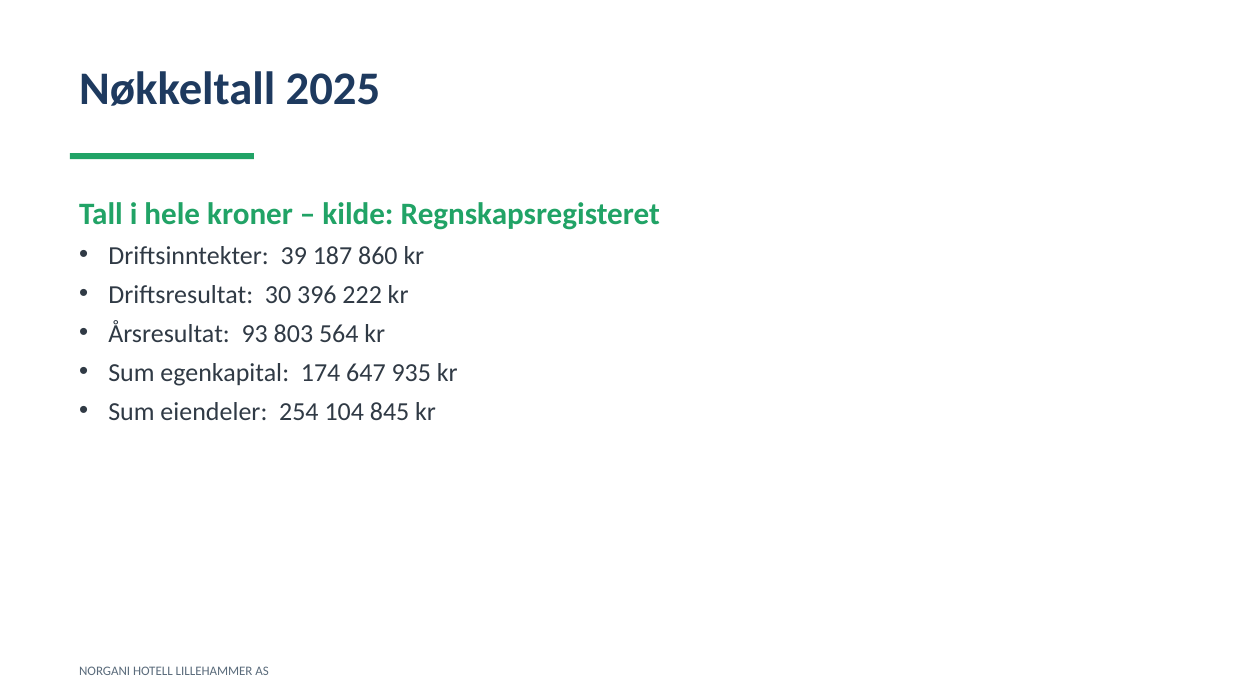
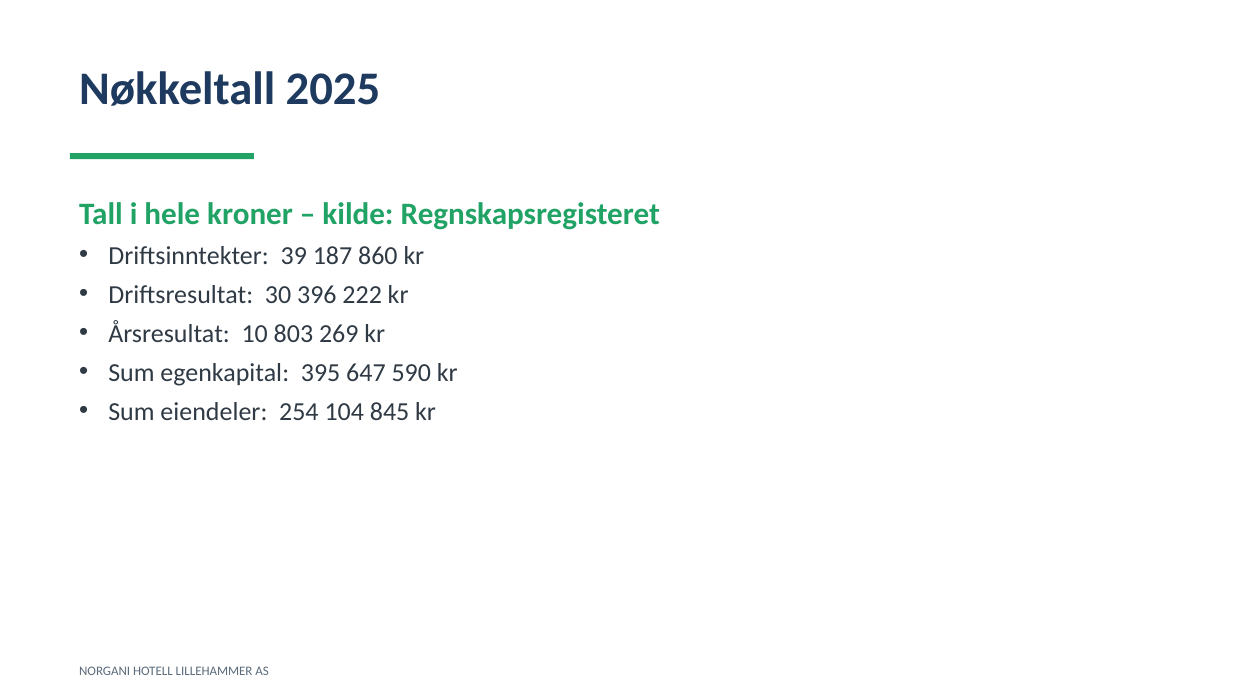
93: 93 -> 10
564: 564 -> 269
174: 174 -> 395
935: 935 -> 590
